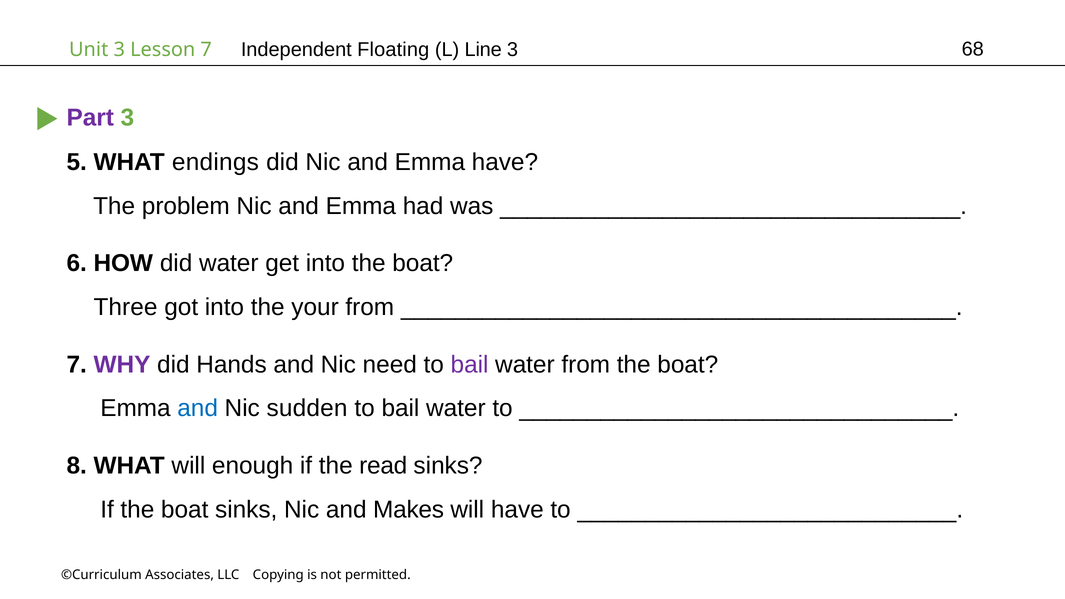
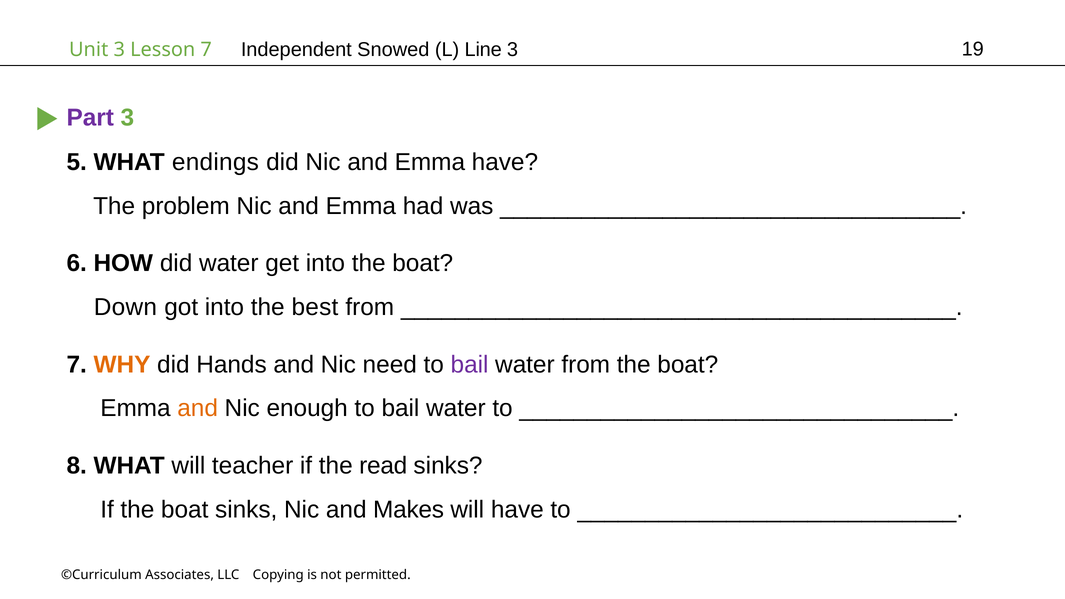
Floating: Floating -> Snowed
68: 68 -> 19
Three: Three -> Down
your: your -> best
WHY colour: purple -> orange
and at (198, 408) colour: blue -> orange
sudden: sudden -> enough
enough: enough -> teacher
